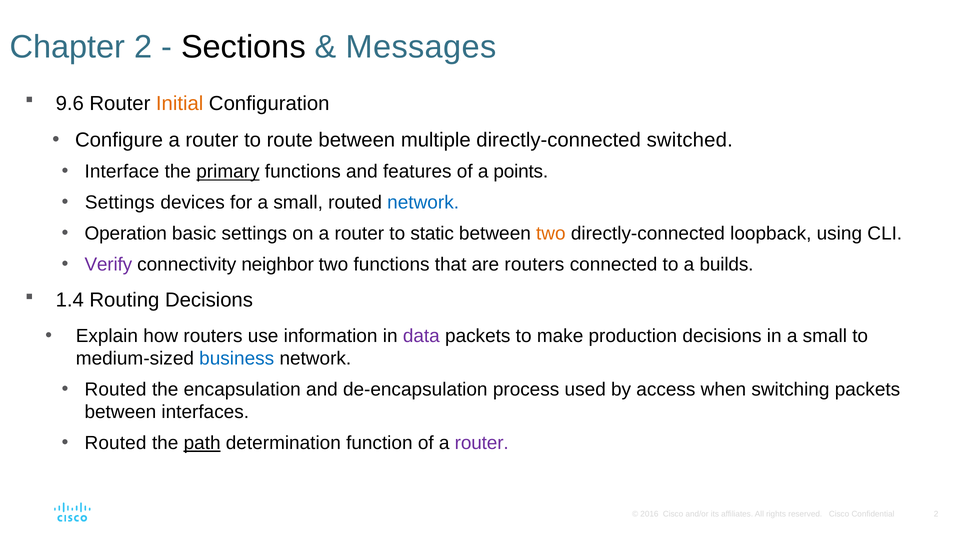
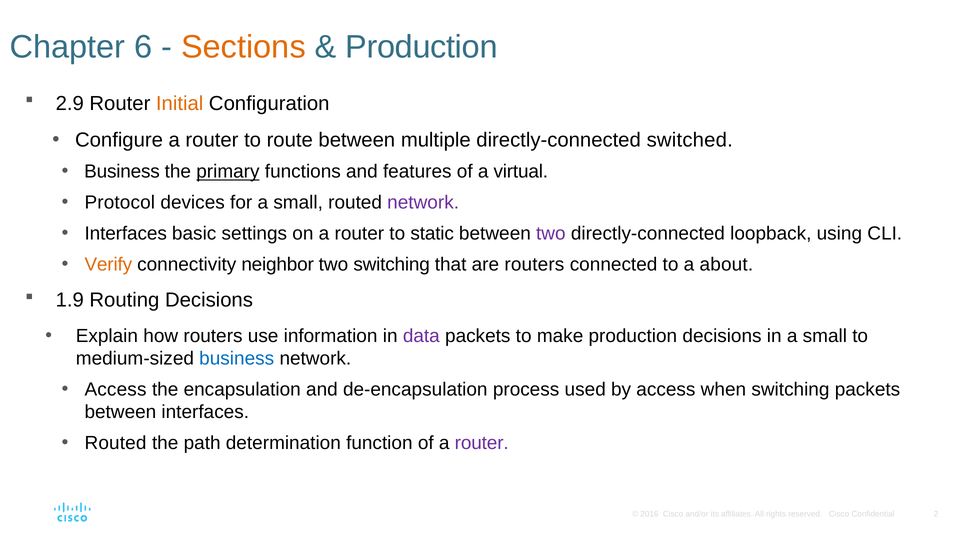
Chapter 2: 2 -> 6
Sections colour: black -> orange
Messages at (421, 47): Messages -> Production
9.6: 9.6 -> 2.9
Interface at (122, 172): Interface -> Business
points: points -> virtual
Settings at (120, 203): Settings -> Protocol
network at (423, 203) colour: blue -> purple
Operation at (126, 234): Operation -> Interfaces
two at (551, 234) colour: orange -> purple
Verify colour: purple -> orange
two functions: functions -> switching
builds: builds -> about
1.4: 1.4 -> 1.9
Routed at (116, 390): Routed -> Access
path underline: present -> none
